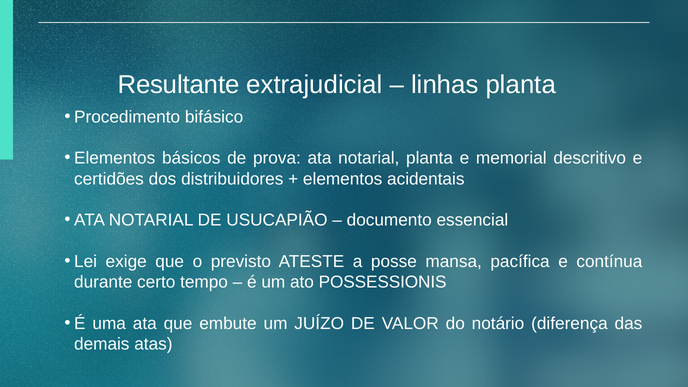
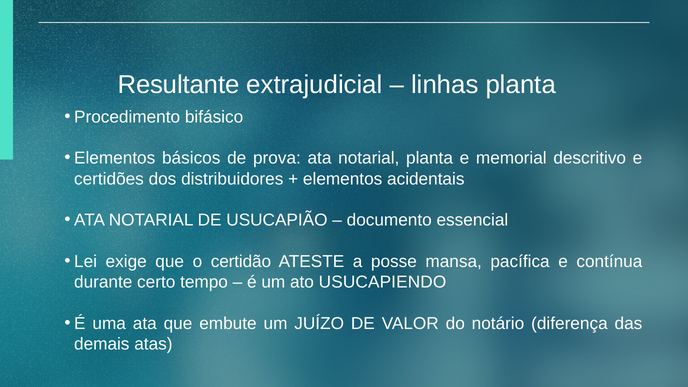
previsto: previsto -> certidão
POSSESSIONIS: POSSESSIONIS -> USUCAPIENDO
